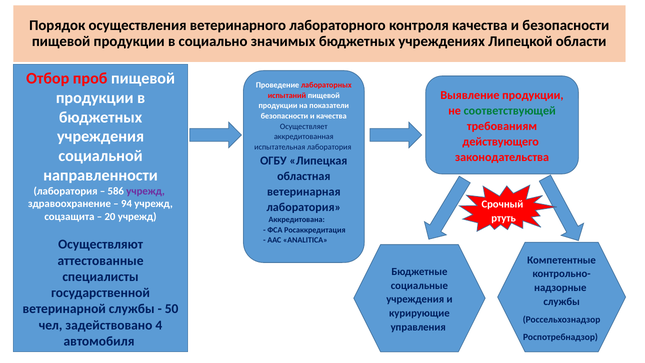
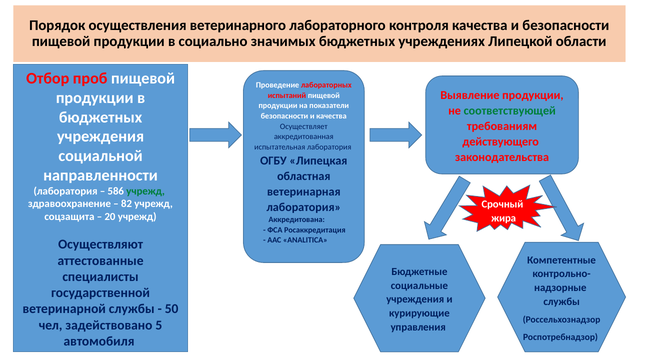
учрежд at (146, 191) colour: purple -> green
94: 94 -> 82
ртуть: ртуть -> жира
4: 4 -> 5
